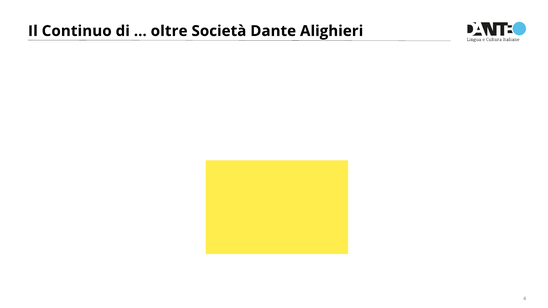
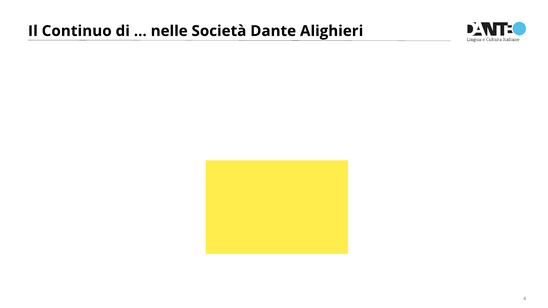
oltre: oltre -> nelle
